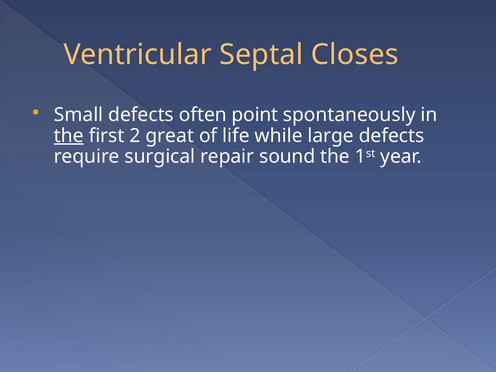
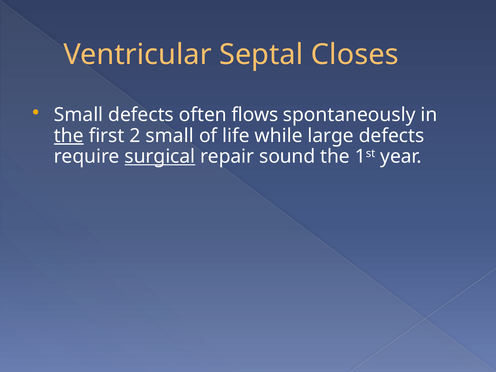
point: point -> flows
2 great: great -> small
surgical underline: none -> present
